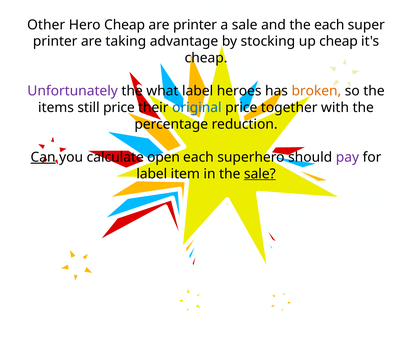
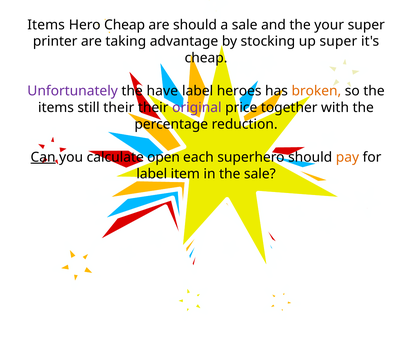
Other at (46, 25): Other -> Items
are printer: printer -> should
the each: each -> your
up cheap: cheap -> super
what: what -> have
still price: price -> their
original colour: blue -> purple
pay colour: purple -> orange
sale at (260, 174) underline: present -> none
